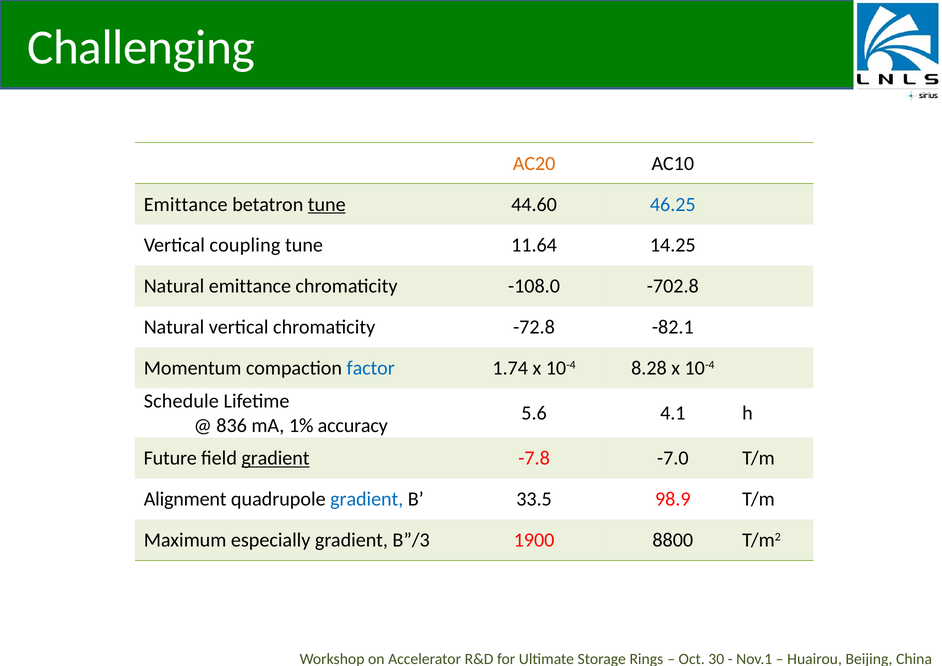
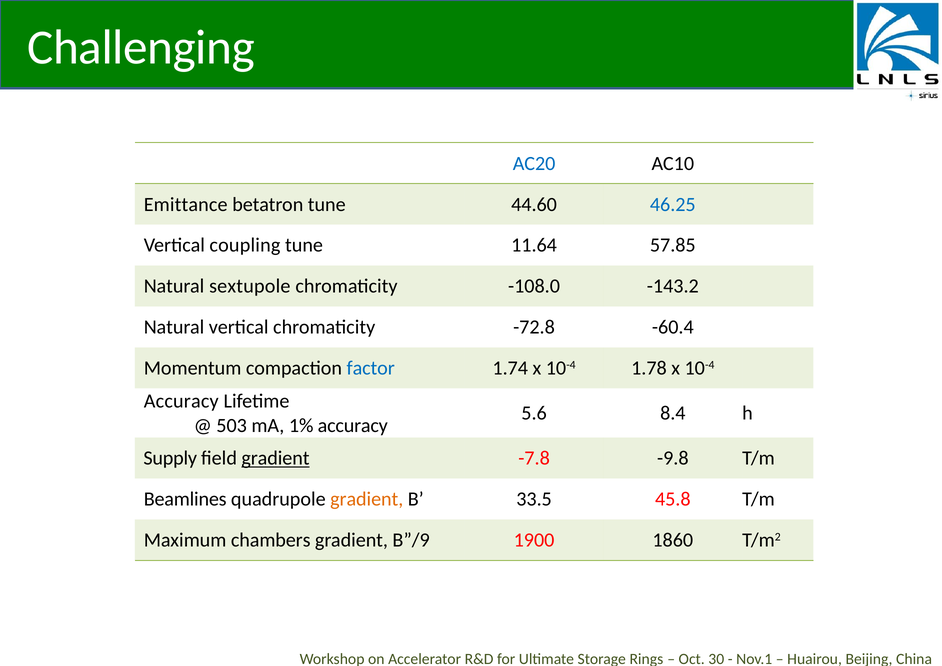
AC20 colour: orange -> blue
tune at (327, 204) underline: present -> none
14.25: 14.25 -> 57.85
Natural emittance: emittance -> sextupole
-702.8: -702.8 -> -143.2
-82.1: -82.1 -> -60.4
8.28: 8.28 -> 1.78
Schedule at (181, 401): Schedule -> Accuracy
4.1: 4.1 -> 8.4
836: 836 -> 503
Future: Future -> Supply
-7.0: -7.0 -> -9.8
Alignment: Alignment -> Beamlines
gradient at (367, 499) colour: blue -> orange
98.9: 98.9 -> 45.8
especially: especially -> chambers
B”/3: B”/3 -> B”/9
8800: 8800 -> 1860
